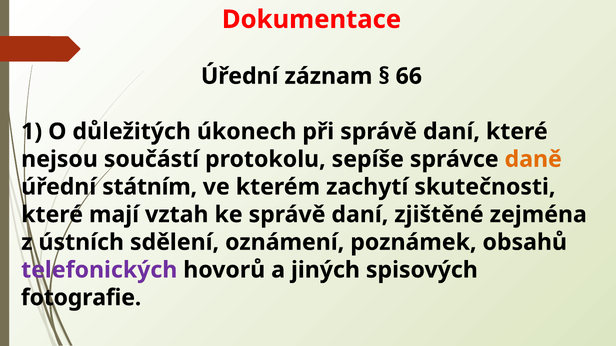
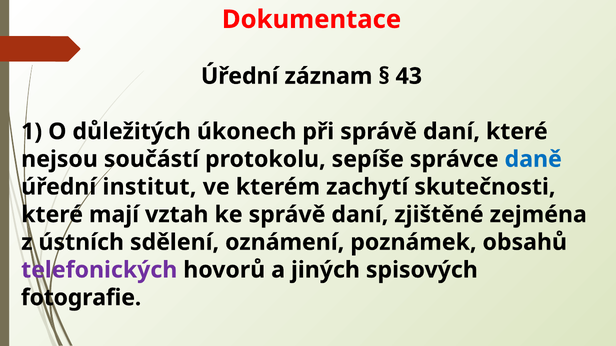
66: 66 -> 43
daně colour: orange -> blue
státním: státním -> institut
